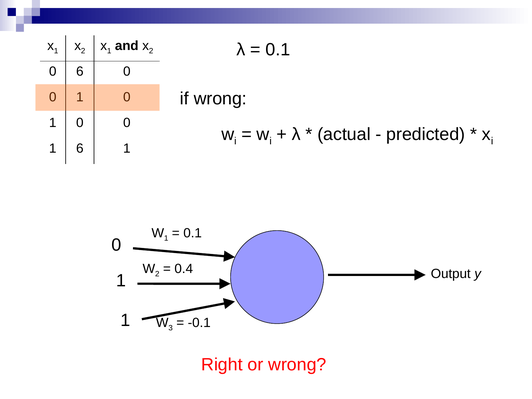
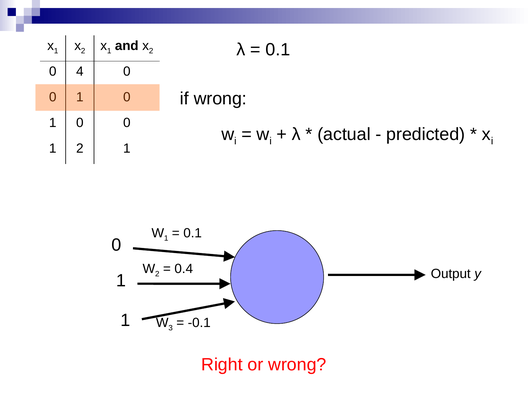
0 6: 6 -> 4
1 6: 6 -> 2
